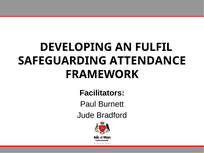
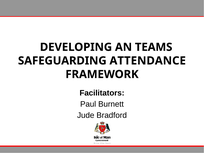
FULFIL: FULFIL -> TEAMS
